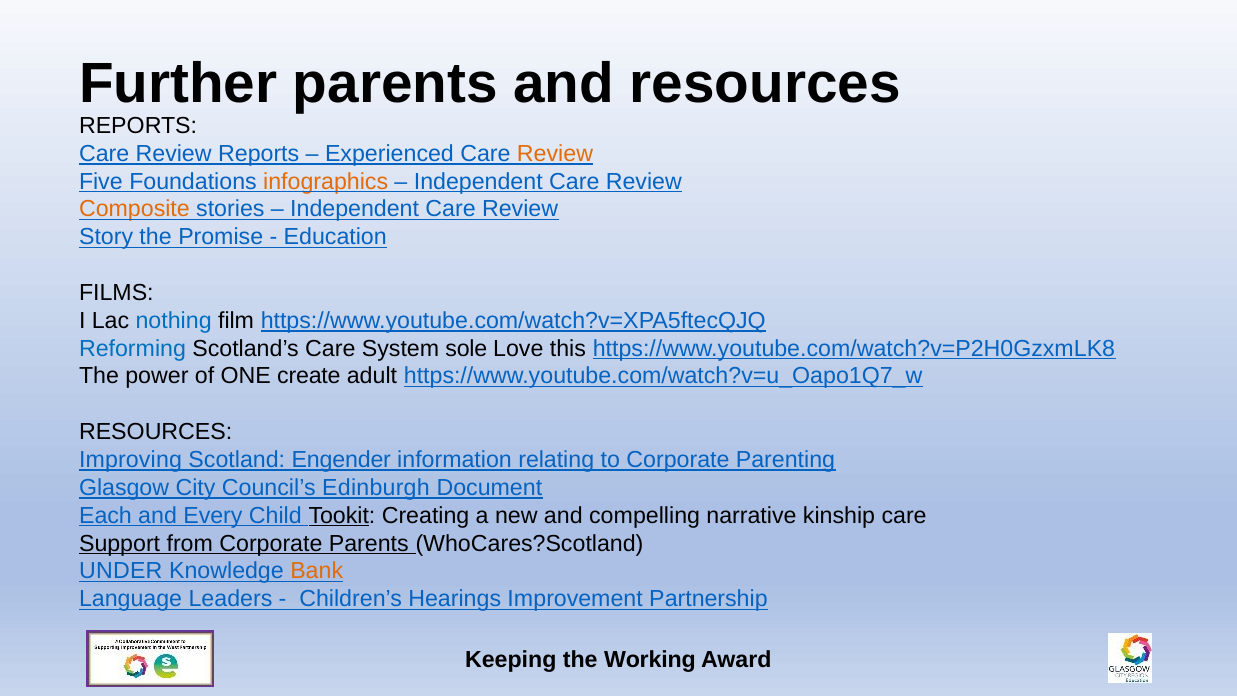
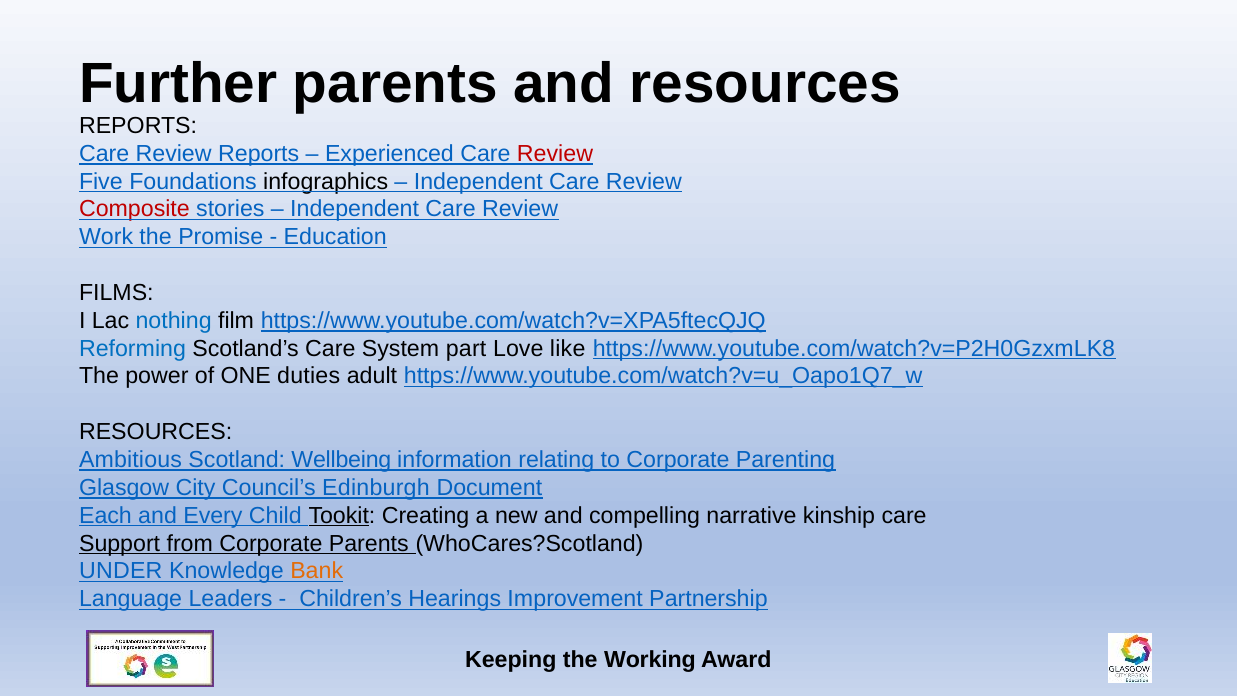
Review at (555, 154) colour: orange -> red
infographics colour: orange -> black
Composite colour: orange -> red
Story: Story -> Work
sole: sole -> part
this: this -> like
create: create -> duties
Improving: Improving -> Ambitious
Engender: Engender -> Wellbeing
